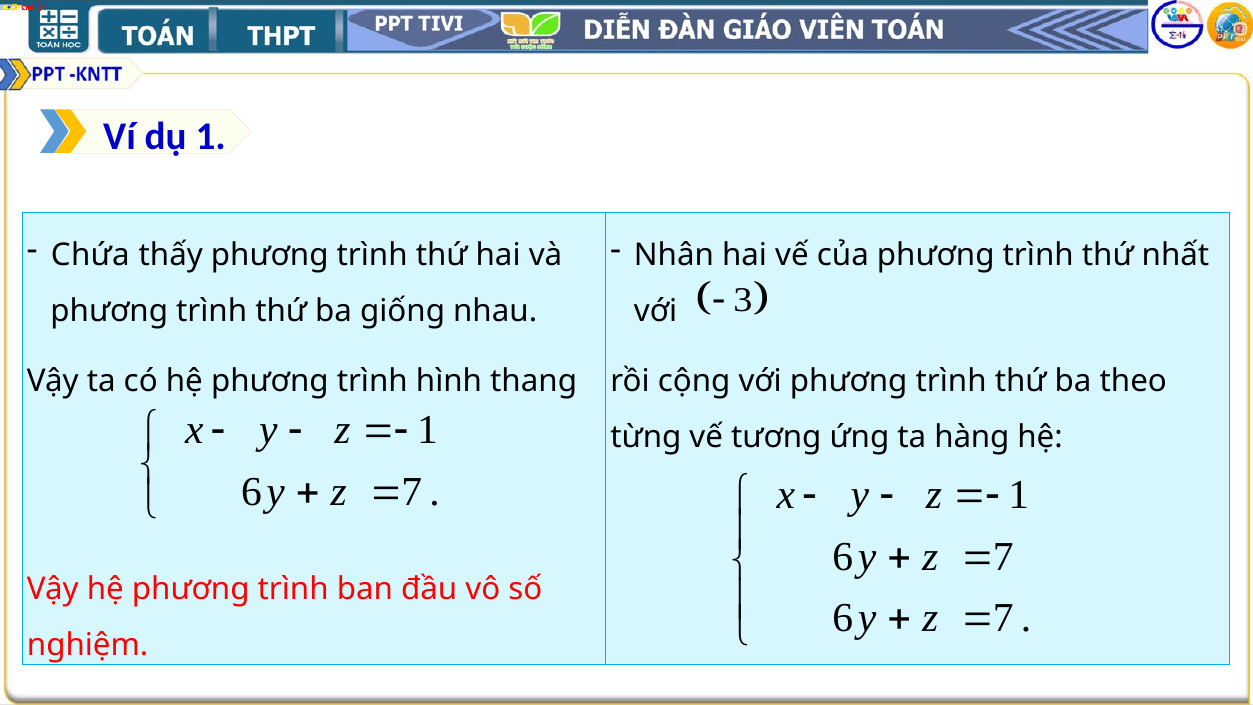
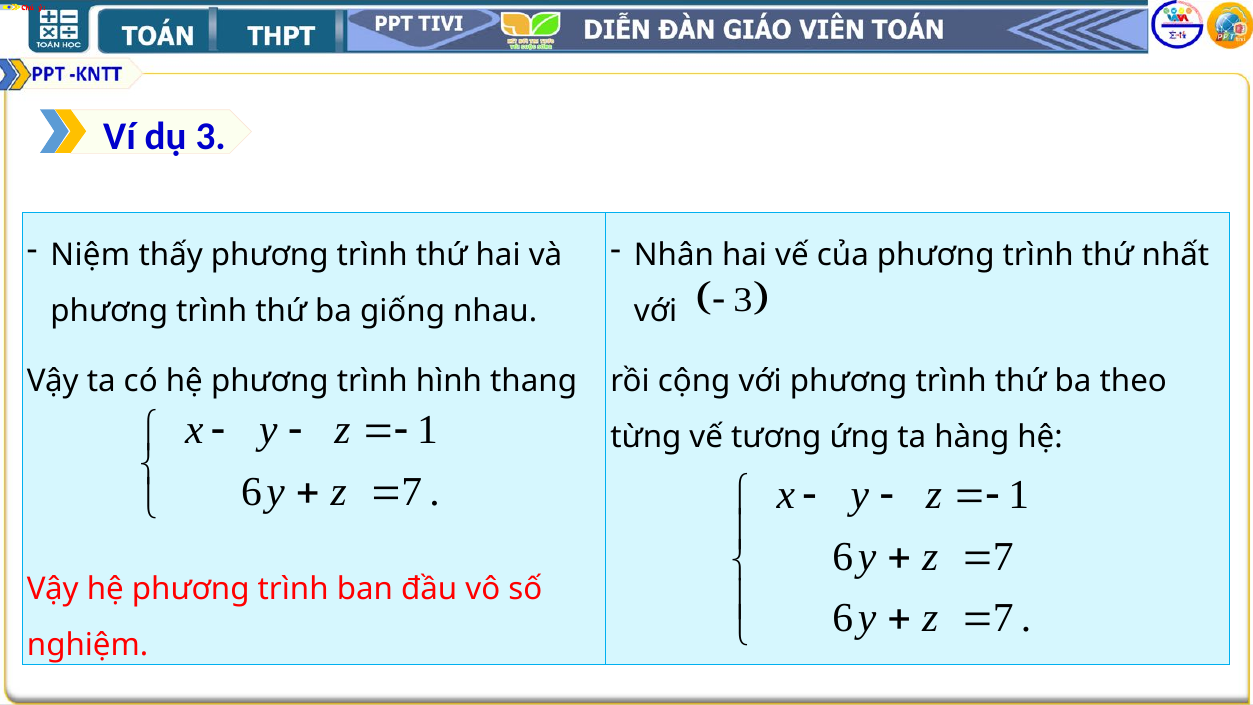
dụ 1: 1 -> 3
Chứa: Chứa -> Niệm
